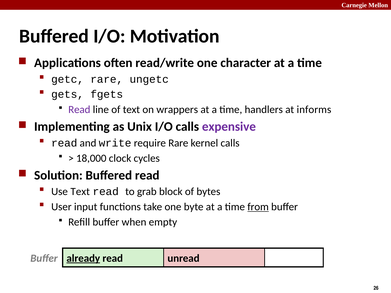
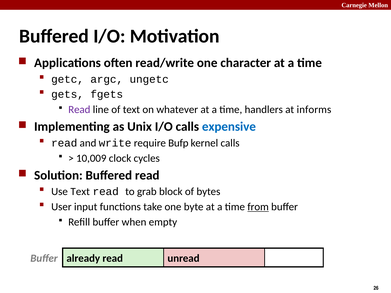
getc rare: rare -> argc
wrappers: wrappers -> whatever
expensive colour: purple -> blue
require Rare: Rare -> Bufp
18,000: 18,000 -> 10,009
already underline: present -> none
